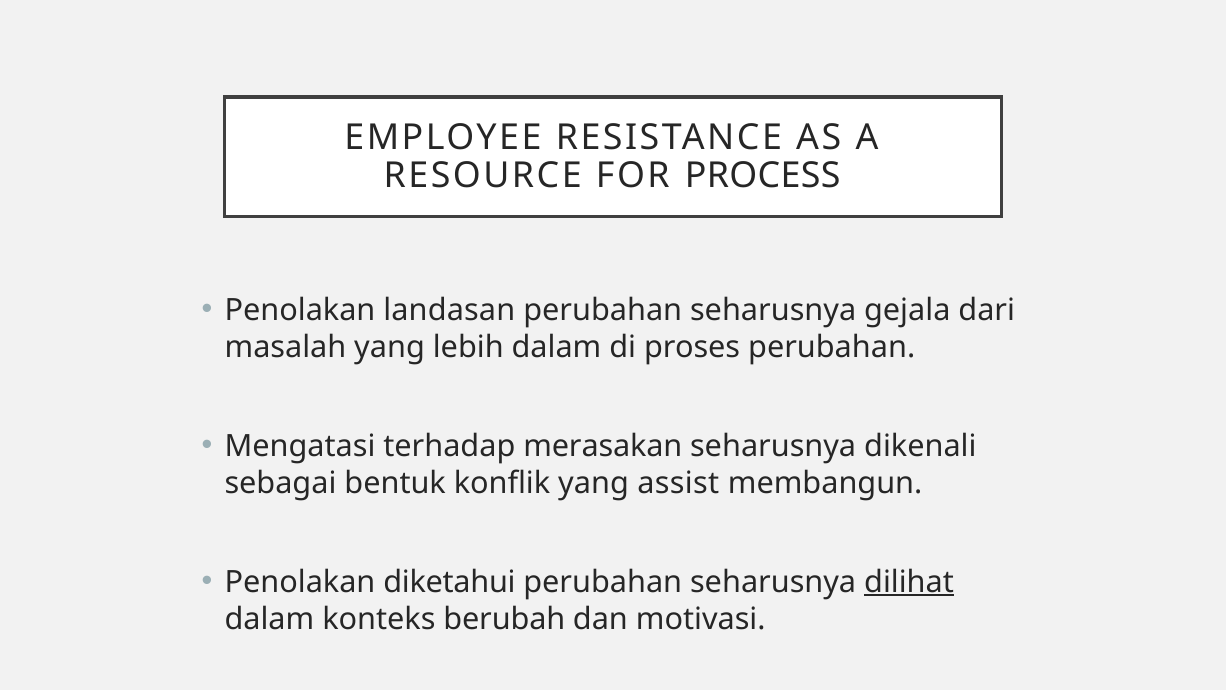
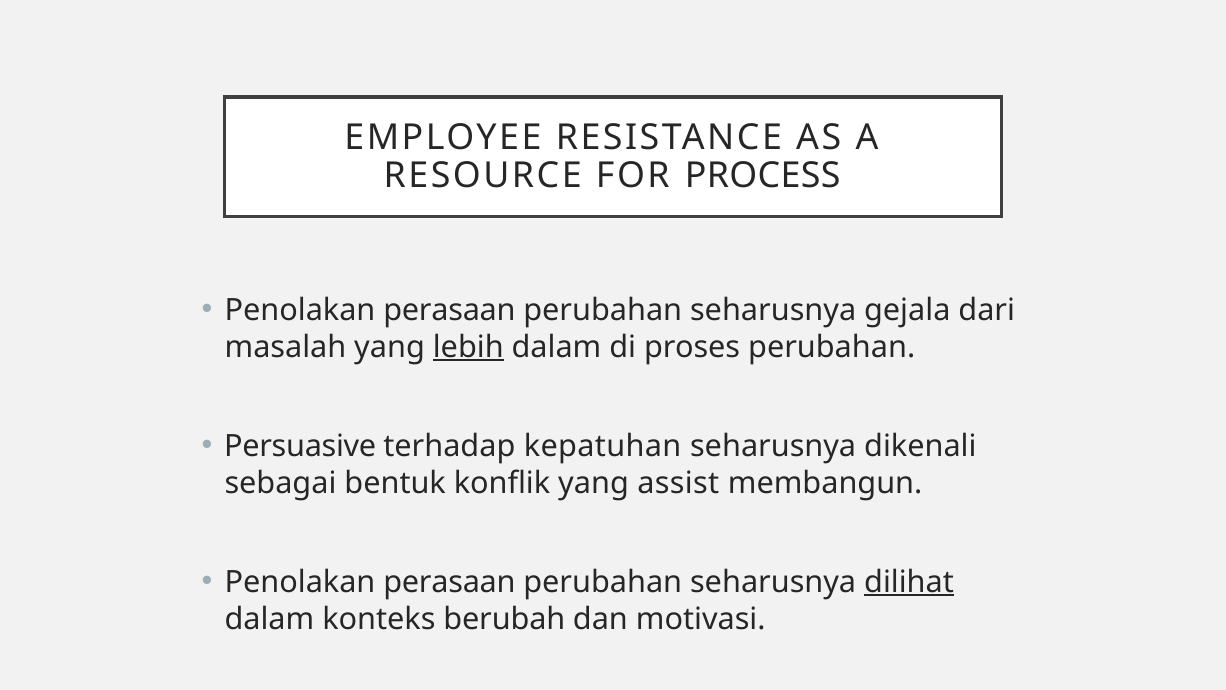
landasan at (449, 310): landasan -> perasaan
lebih underline: none -> present
Mengatasi: Mengatasi -> Persuasive
merasakan: merasakan -> kepatuhan
diketahui at (449, 582): diketahui -> perasaan
